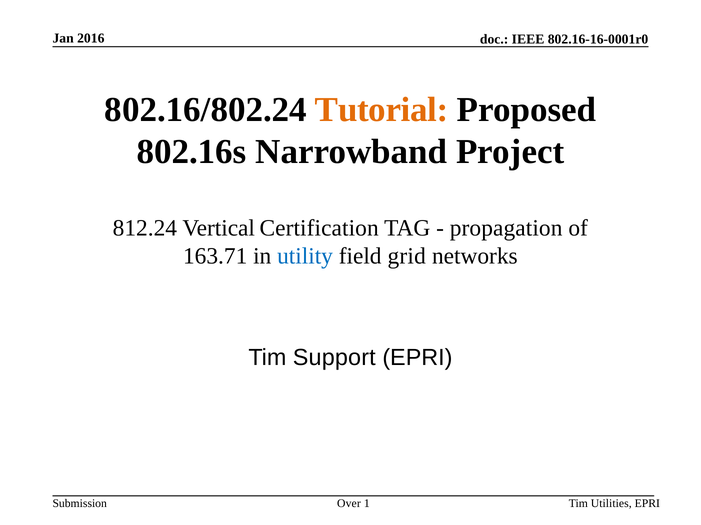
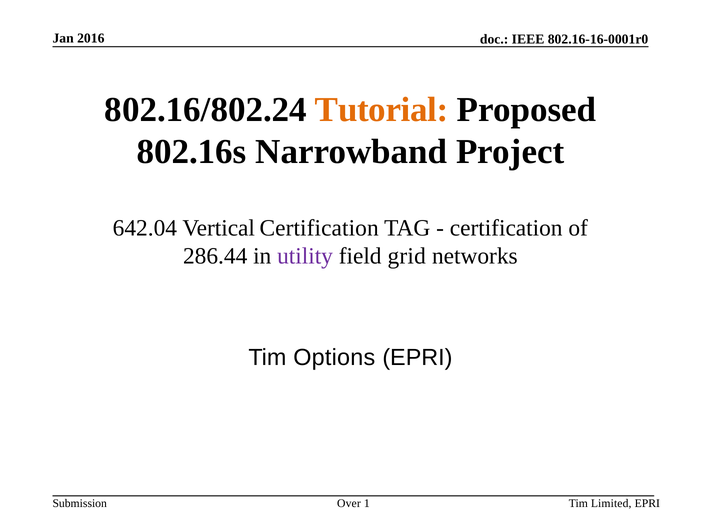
812.24: 812.24 -> 642.04
propagation at (506, 228): propagation -> certification
163.71: 163.71 -> 286.44
utility colour: blue -> purple
Support: Support -> Options
Utilities: Utilities -> Limited
